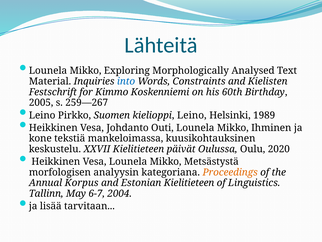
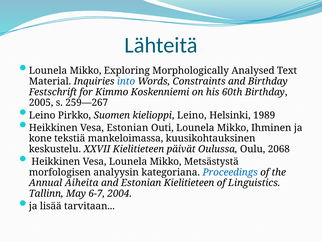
and Kielisten: Kielisten -> Birthday
Vesa Johdanto: Johdanto -> Estonian
2020: 2020 -> 2068
Proceedings colour: orange -> blue
Korpus: Korpus -> Aiheita
